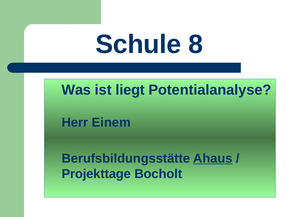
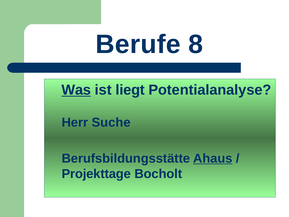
Schule: Schule -> Berufe
Was underline: none -> present
Einem: Einem -> Suche
